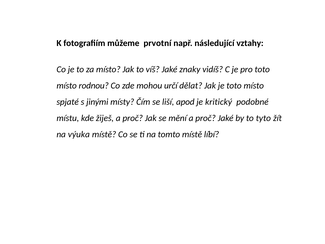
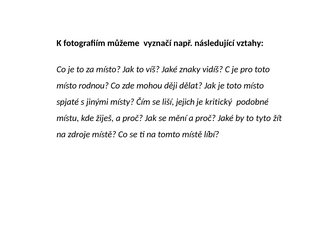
prvotní: prvotní -> vyznačí
určí: určí -> ději
apod: apod -> jejich
výuka: výuka -> zdroje
